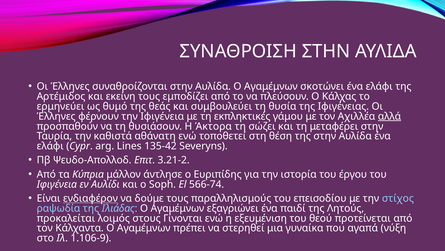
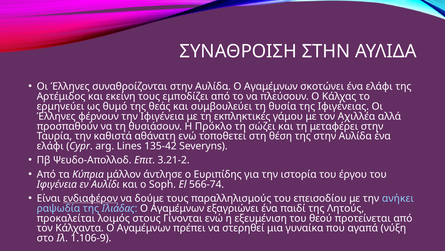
αλλά underline: present -> none
Άκτορα: Άκτορα -> Πρόκλο
στίχος: στίχος -> ανήκει
